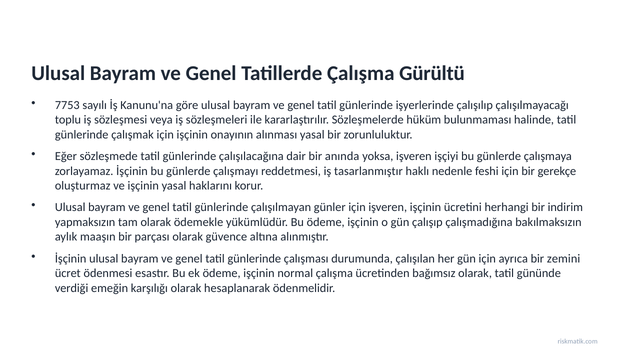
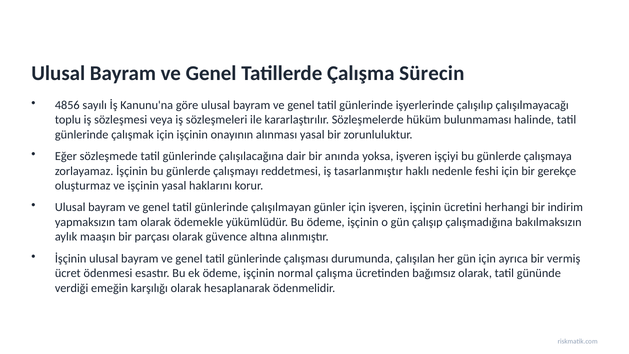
Gürültü: Gürültü -> Sürecin
7753: 7753 -> 4856
zemini: zemini -> vermiş
